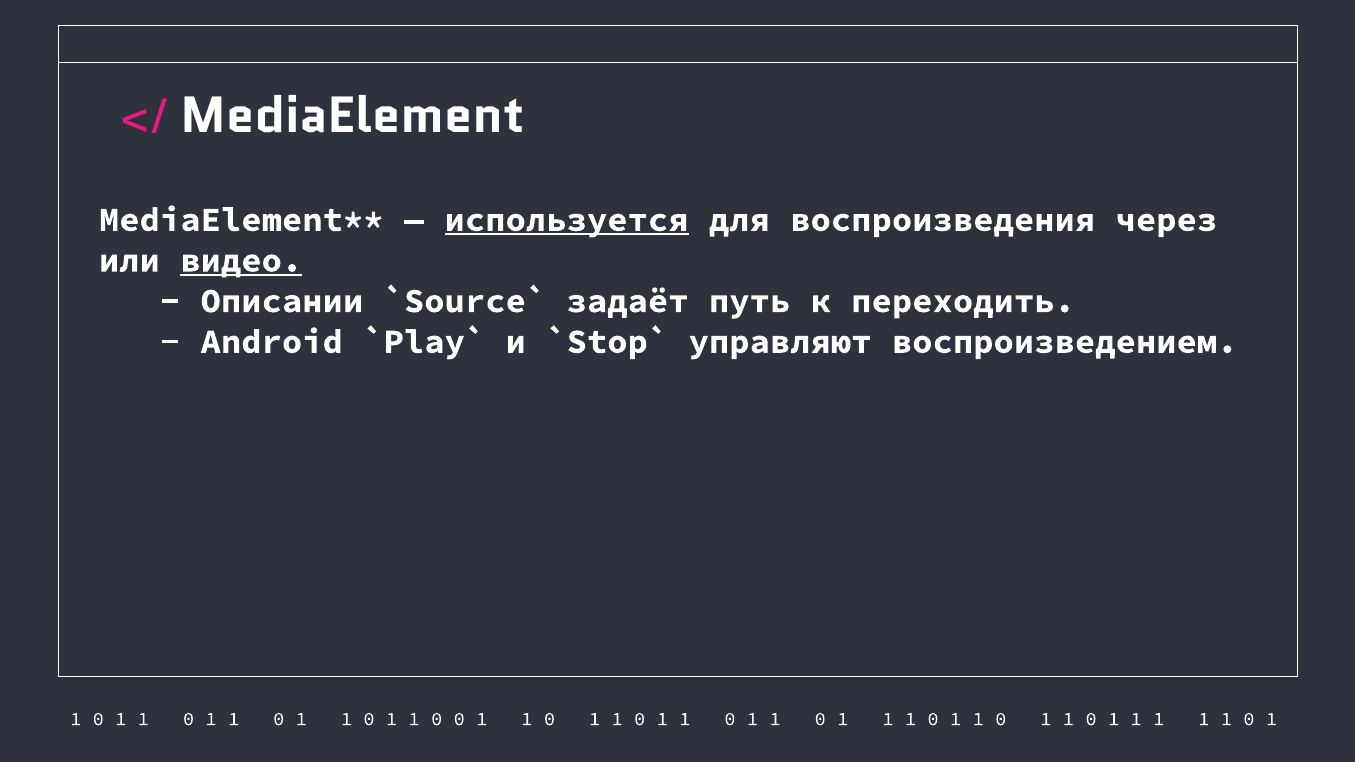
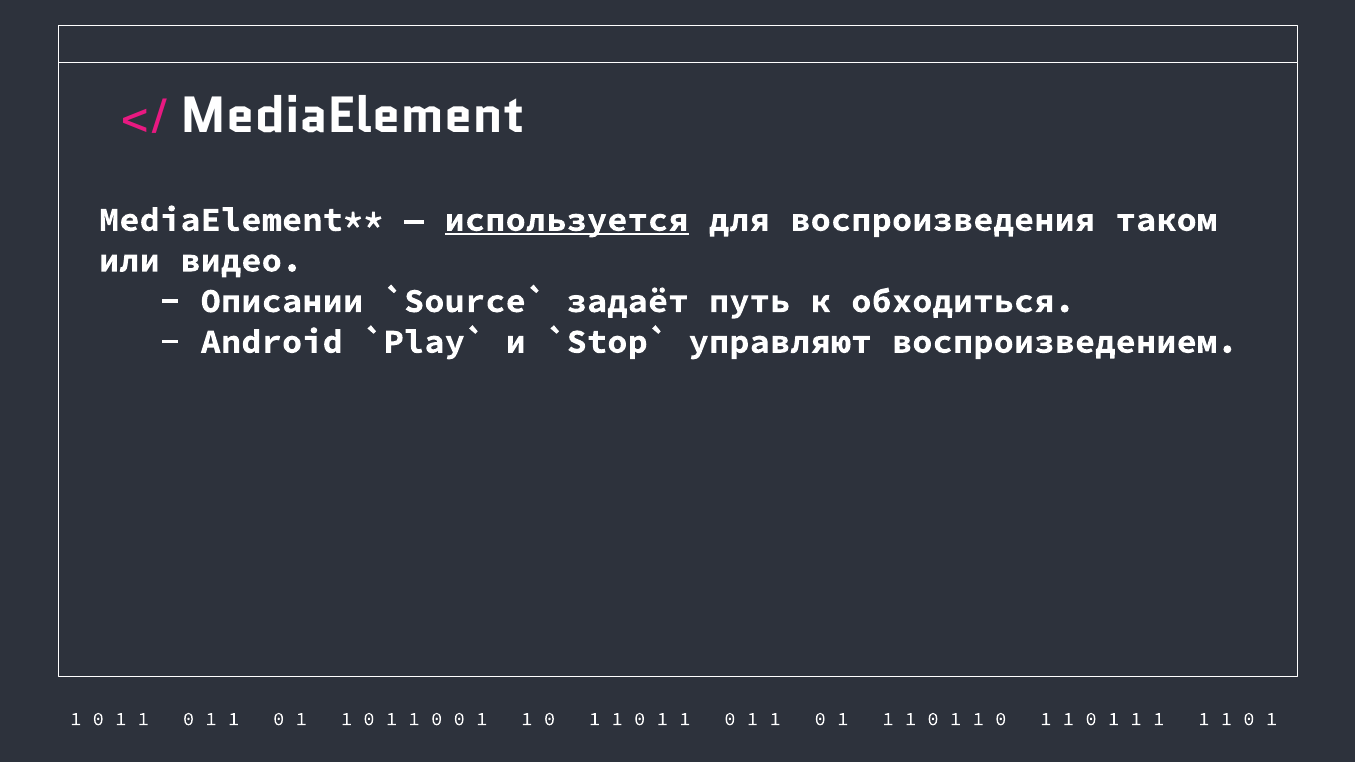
через: через -> таком
видео underline: present -> none
переходить: переходить -> обходиться
